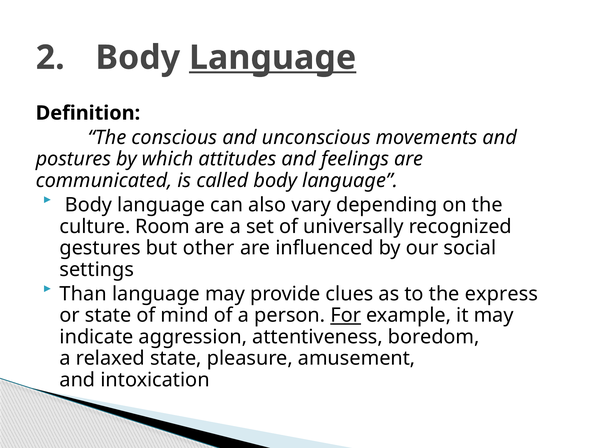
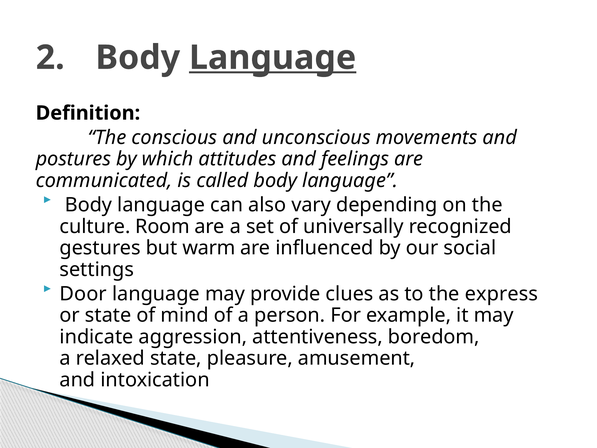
other: other -> warm
Than: Than -> Door
For underline: present -> none
